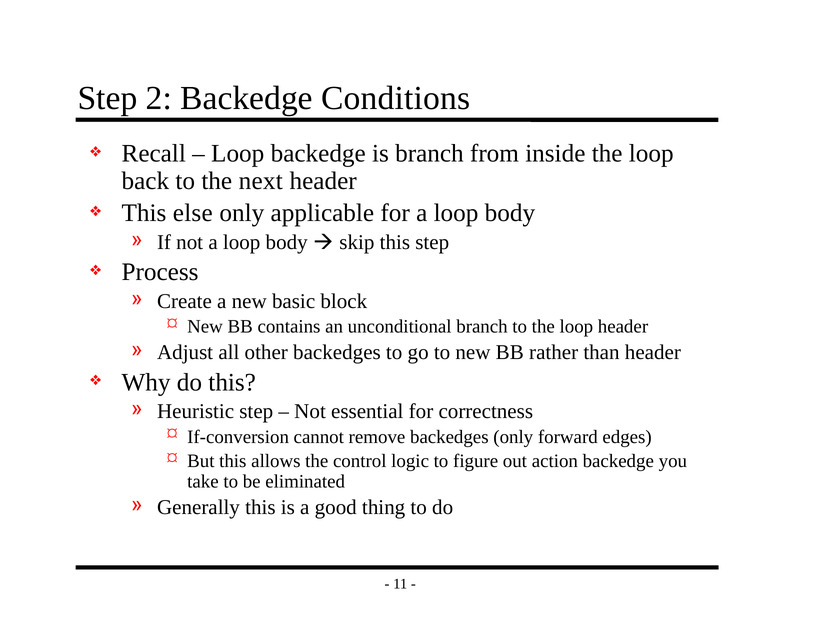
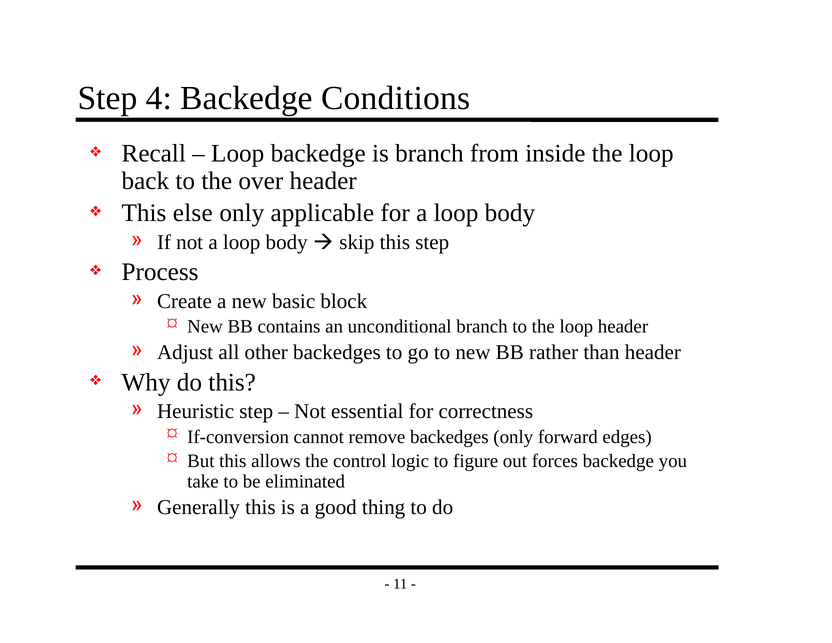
2: 2 -> 4
next: next -> over
action: action -> forces
